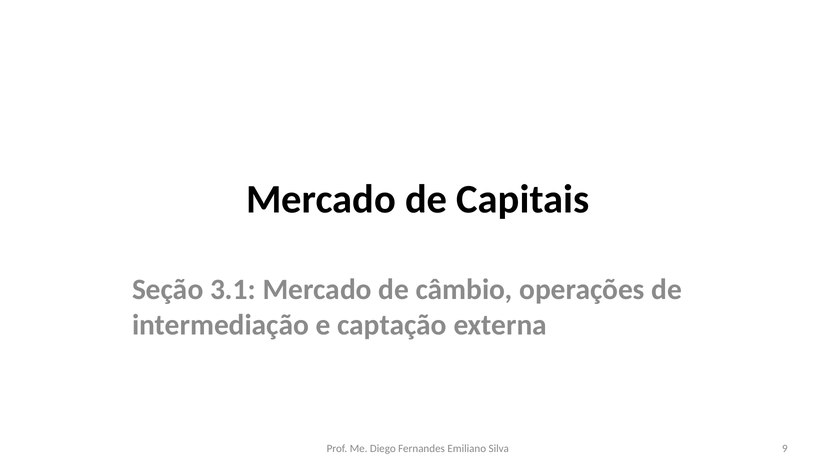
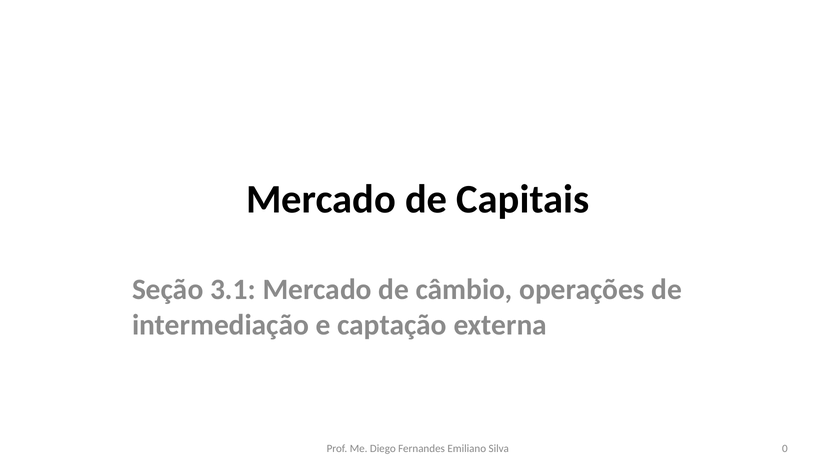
9: 9 -> 0
